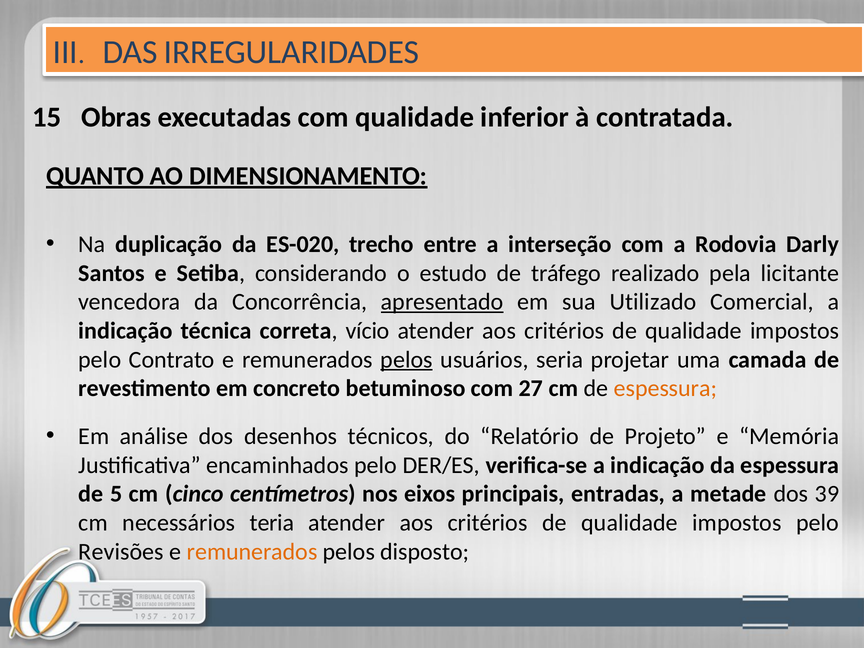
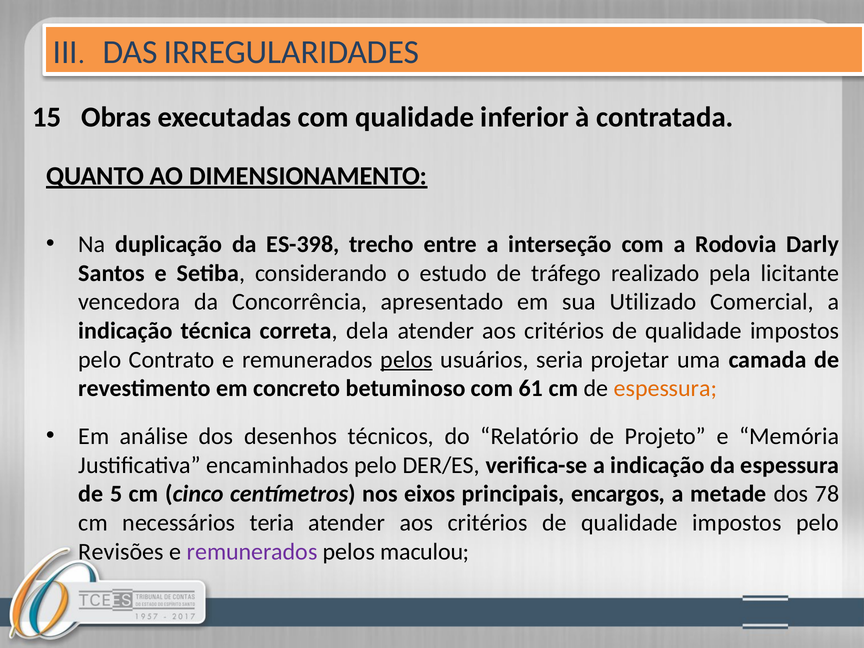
ES-020: ES-020 -> ES-398
apresentado underline: present -> none
vício: vício -> dela
27: 27 -> 61
entradas: entradas -> encargos
39: 39 -> 78
remunerados at (252, 552) colour: orange -> purple
disposto: disposto -> maculou
